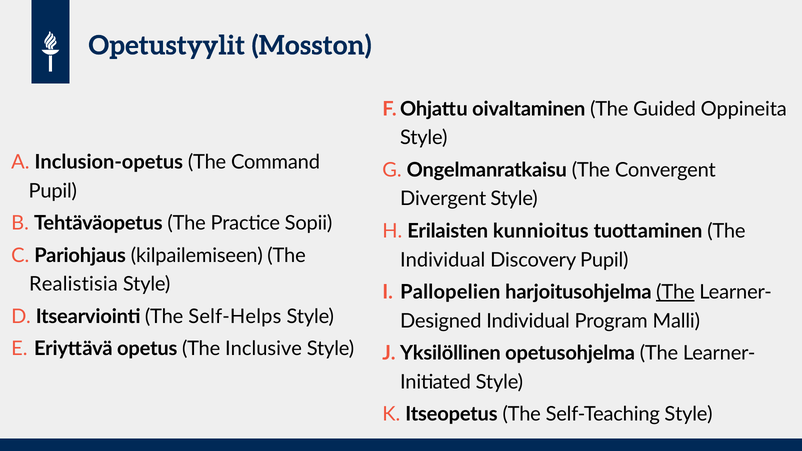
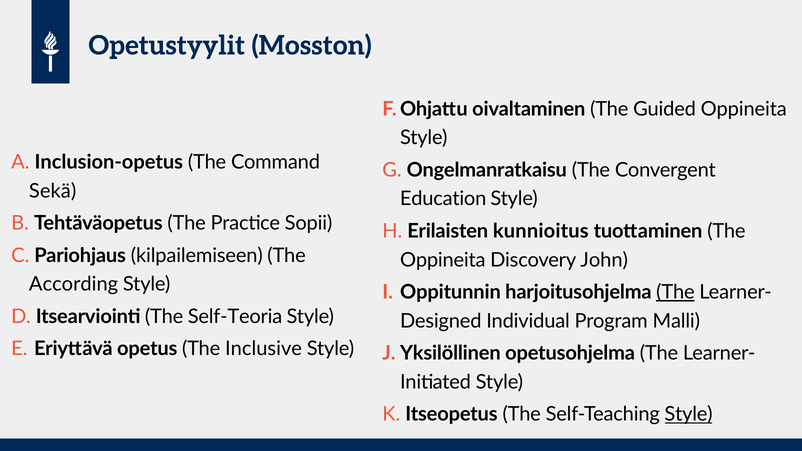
Pupil at (53, 191): Pupil -> Sekä
Divergent: Divergent -> Education
Individual at (443, 260): Individual -> Oppineita
Discovery Pupil: Pupil -> John
Realistisia: Realistisia -> According
Pallopelien: Pallopelien -> Oppitunnin
Self-Helps: Self-Helps -> Self-Teoria
Style at (689, 414) underline: none -> present
